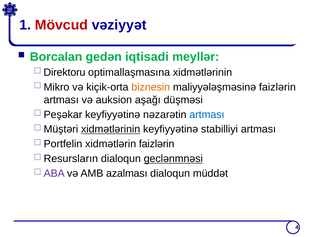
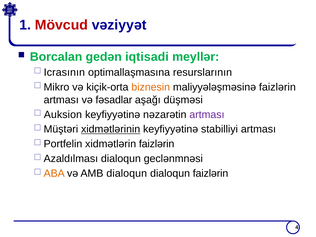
Direktoru: Direktoru -> Icrasının
optimallaşmasına xidmətlərinin: xidmətlərinin -> resurslarının
auksion: auksion -> fəsadlar
Peşəkar: Peşəkar -> Auksion
artması at (207, 115) colour: blue -> purple
Resursların: Resursların -> Azaldılması
geclənmnəsi underline: present -> none
ABA colour: purple -> orange
AMB azalması: azalması -> dialoqun
dialoqun müddət: müddət -> faizlərin
